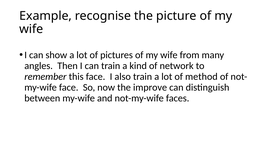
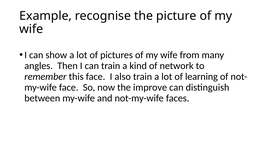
method: method -> learning
